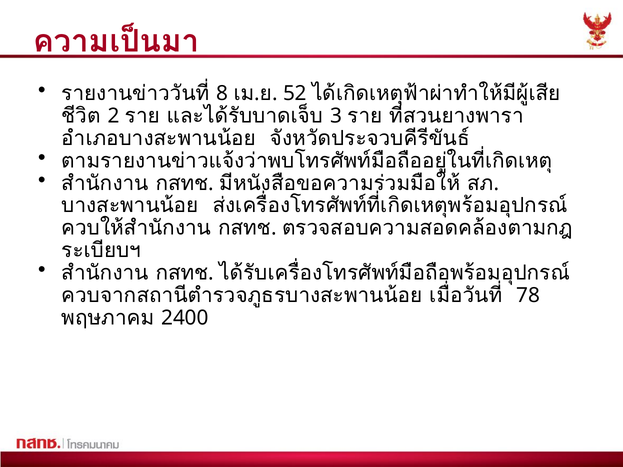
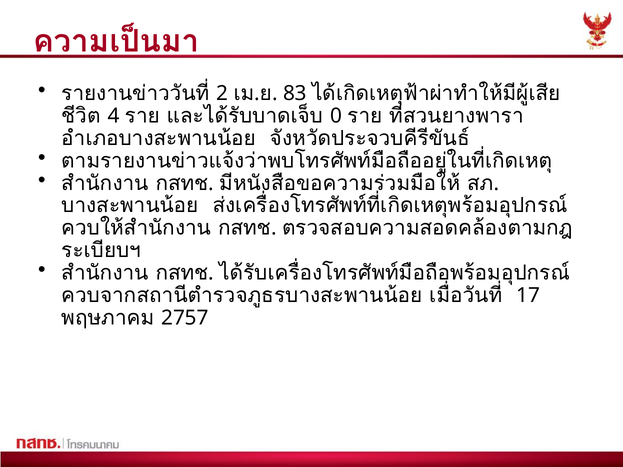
8: 8 -> 2
52: 52 -> 83
2: 2 -> 4
3: 3 -> 0
78: 78 -> 17
2400: 2400 -> 2757
